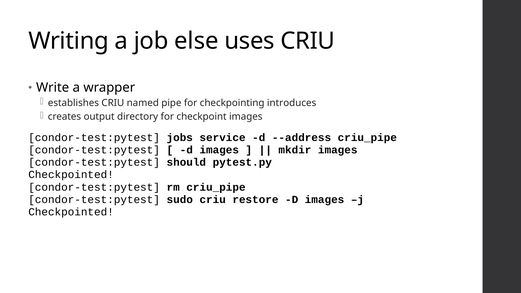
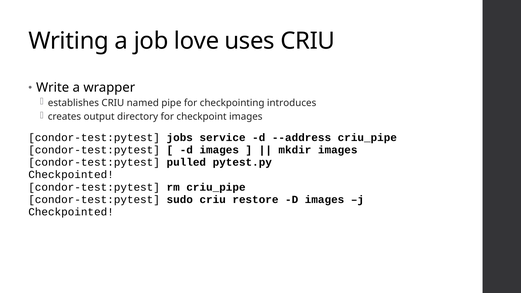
else: else -> love
should: should -> pulled
